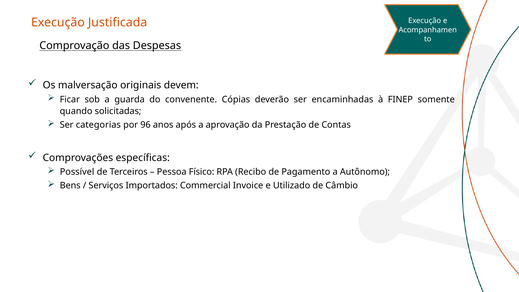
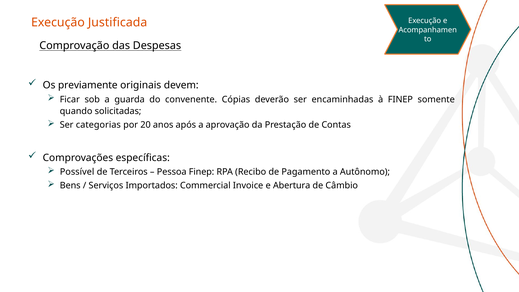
malversação: malversação -> previamente
96: 96 -> 20
Pessoa Físico: Físico -> Finep
Utilizado: Utilizado -> Abertura
